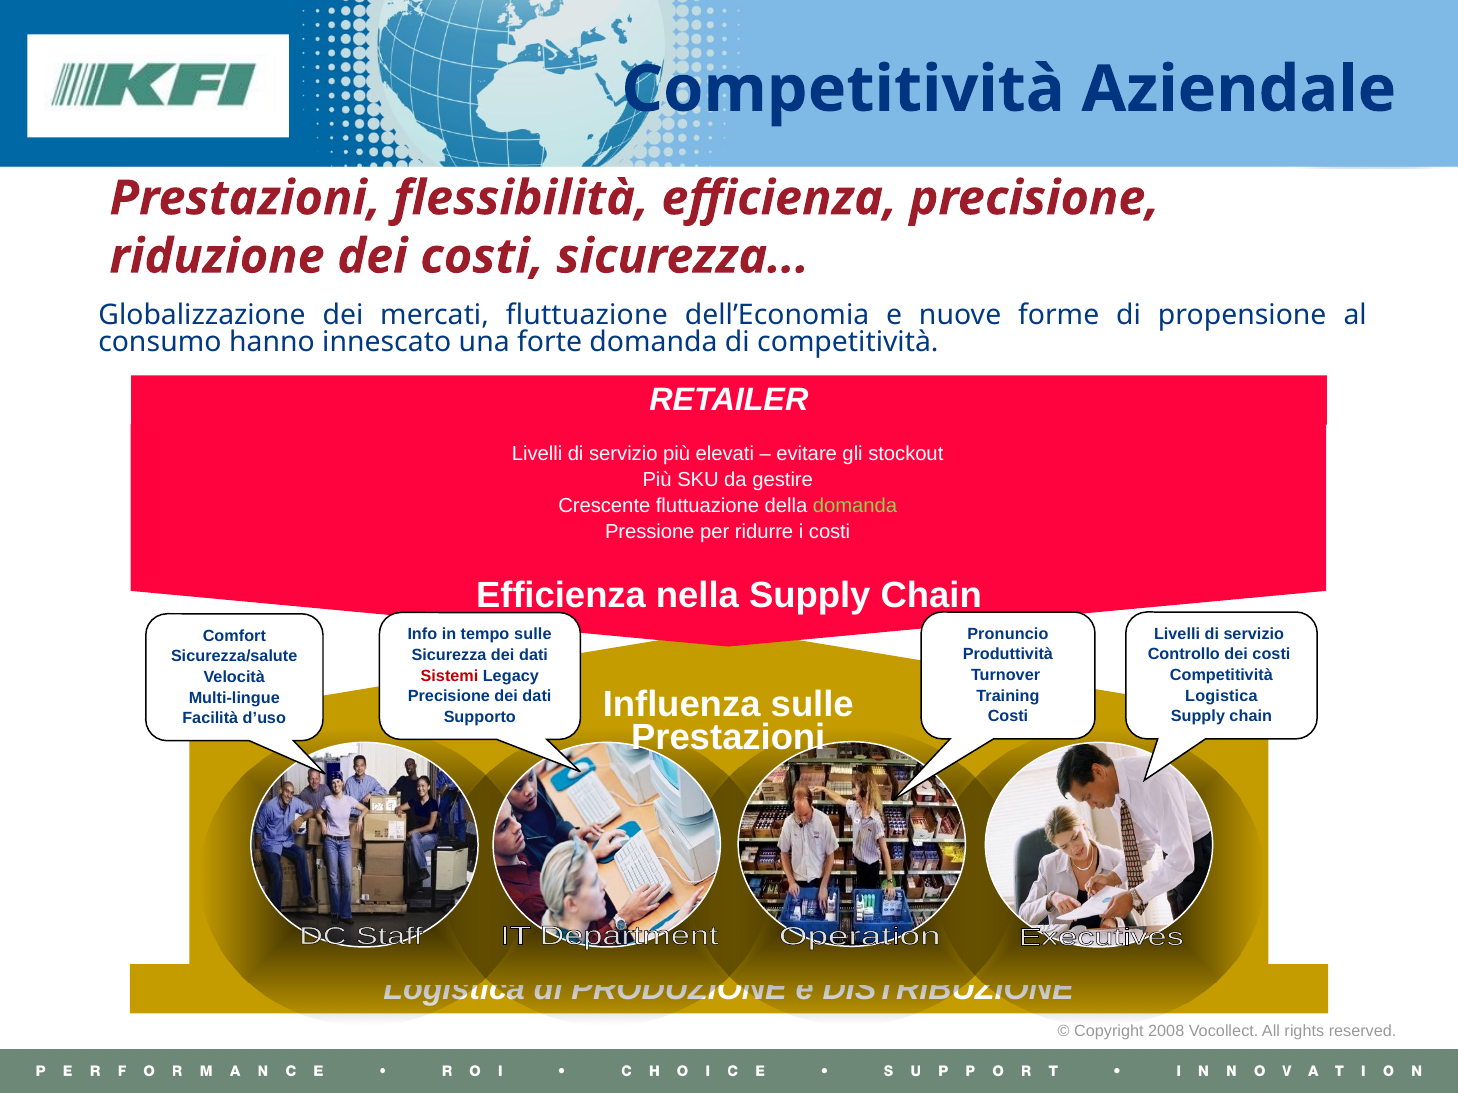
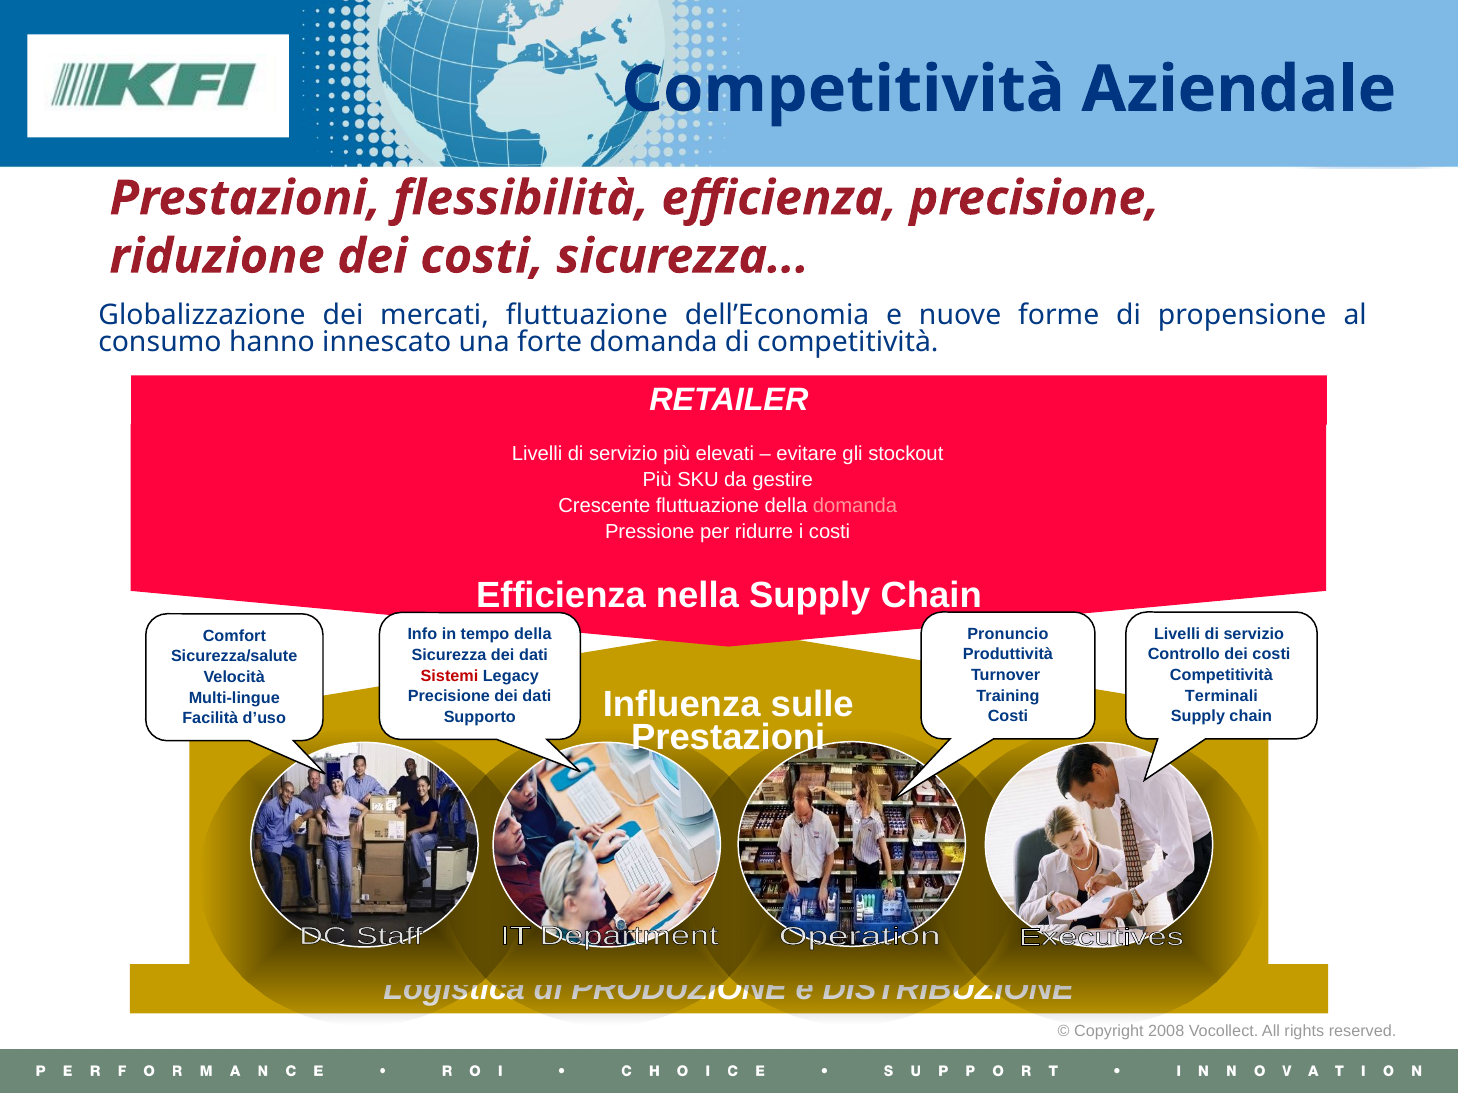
domanda at (855, 506) colour: light green -> pink
tempo sulle: sulle -> della
Logistica at (1221, 696): Logistica -> Terminali
